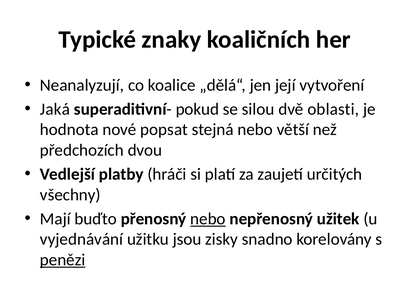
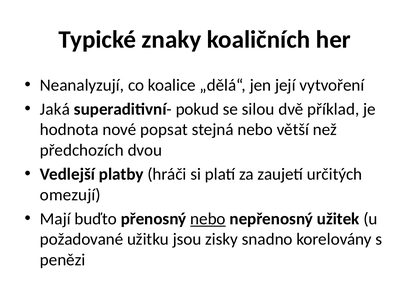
oblasti: oblasti -> příklad
všechny: všechny -> omezují
vyjednávání: vyjednávání -> požadované
penězi underline: present -> none
